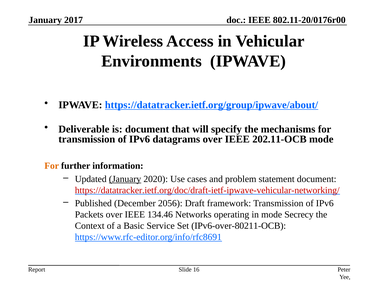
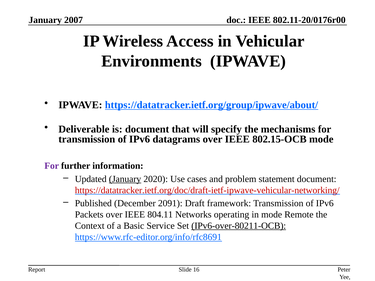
2017: 2017 -> 2007
202.11-OCB: 202.11-OCB -> 802.15-OCB
For at (52, 166) colour: orange -> purple
2056: 2056 -> 2091
134.46: 134.46 -> 804.11
Secrecy: Secrecy -> Remote
IPv6-over-80211-OCB underline: none -> present
